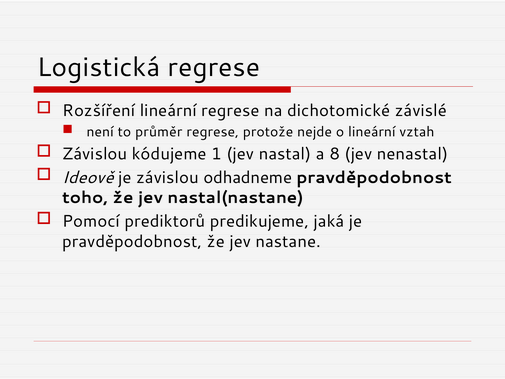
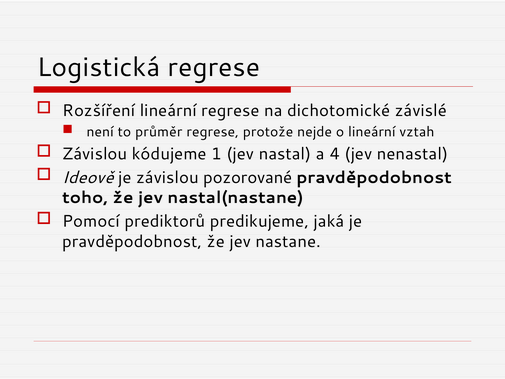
8: 8 -> 4
odhadneme: odhadneme -> pozorované
